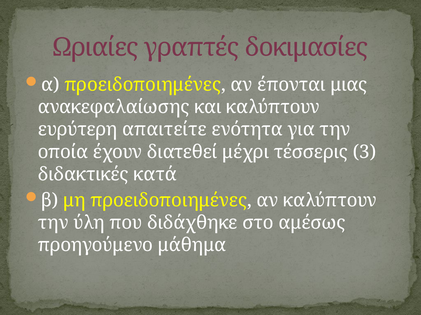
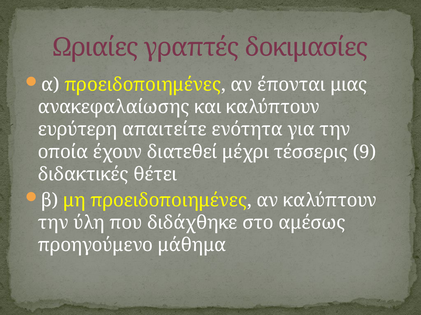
3: 3 -> 9
κατά: κατά -> θέτει
